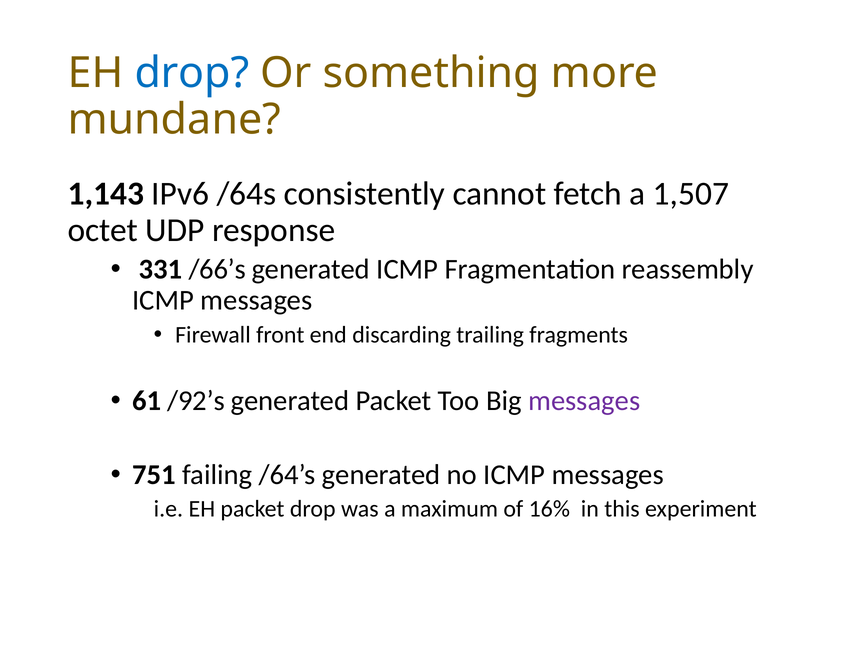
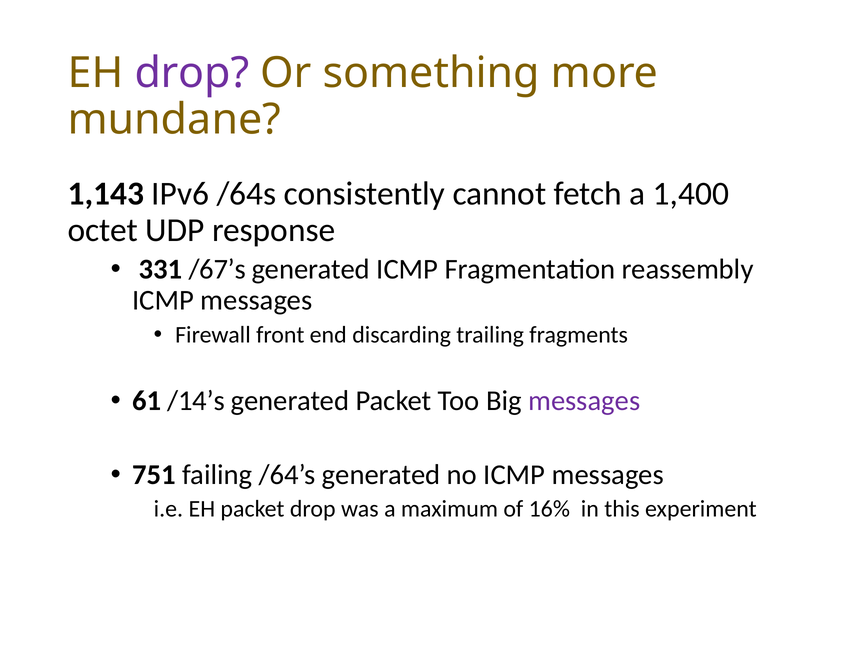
drop at (192, 73) colour: blue -> purple
1,507: 1,507 -> 1,400
/66’s: /66’s -> /67’s
/92’s: /92’s -> /14’s
